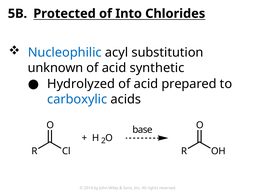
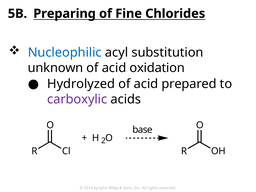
Protected: Protected -> Preparing
Into: Into -> Fine
synthetic: synthetic -> oxidation
carboxylic colour: blue -> purple
